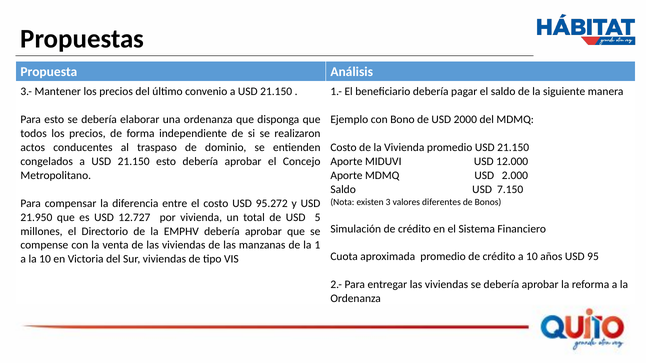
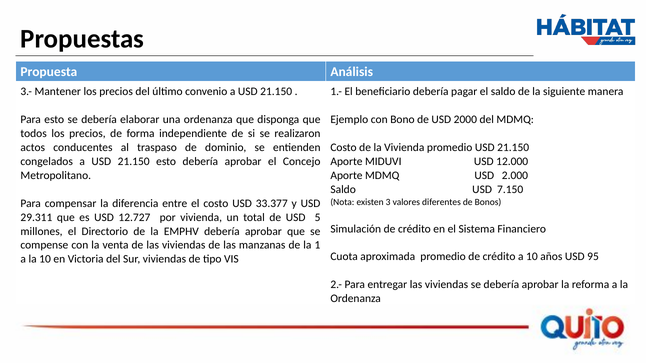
95.272: 95.272 -> 33.377
21.950: 21.950 -> 29.311
